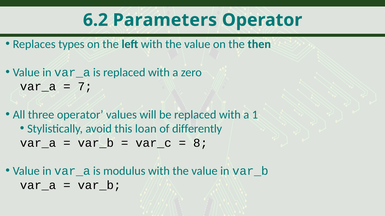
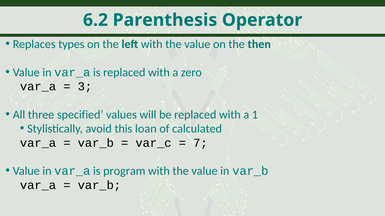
Parameters: Parameters -> Parenthesis
7: 7 -> 3
three operator: operator -> specified
differently: differently -> calculated
8: 8 -> 7
modulus: modulus -> program
